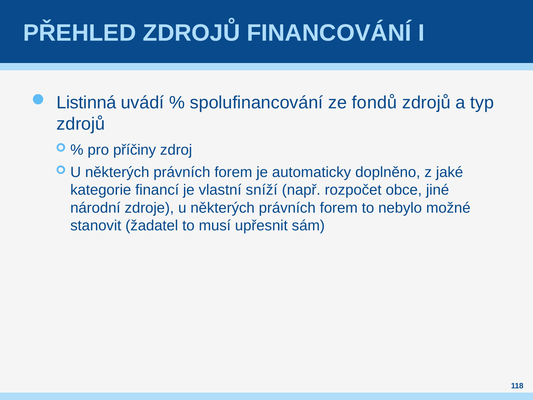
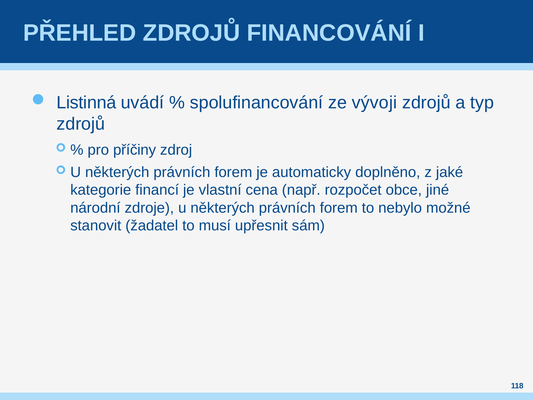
fondů: fondů -> vývoji
sníží: sníží -> cena
